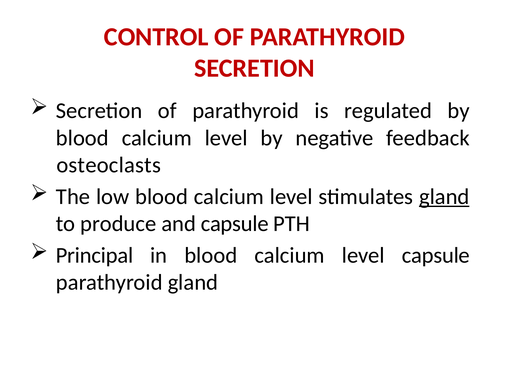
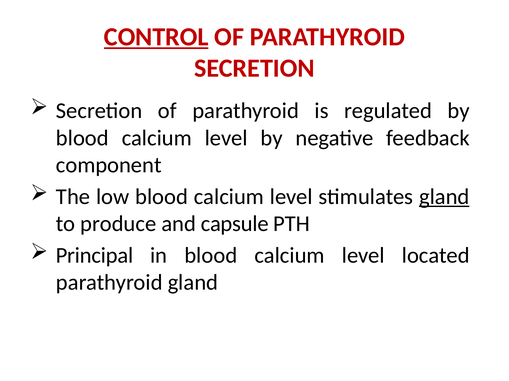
CONTROL underline: none -> present
osteoclasts: osteoclasts -> component
level capsule: capsule -> located
